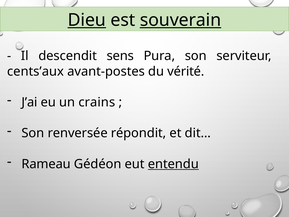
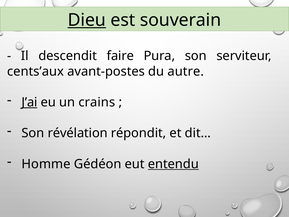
souverain underline: present -> none
sens: sens -> faire
vérité: vérité -> autre
J’ai underline: none -> present
renversée: renversée -> révélation
Rameau: Rameau -> Homme
